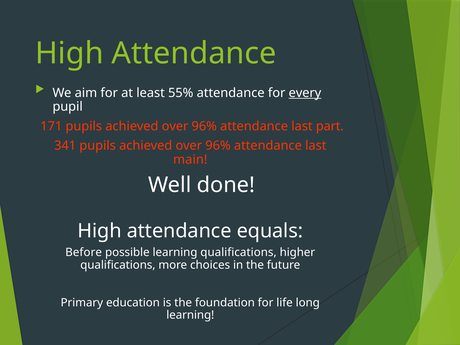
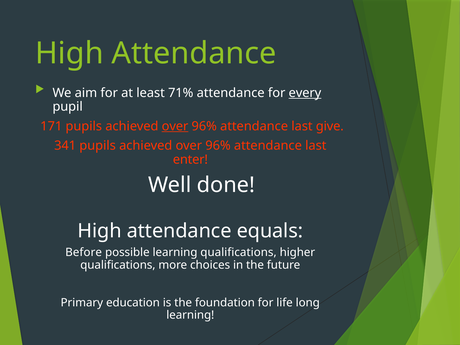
55%: 55% -> 71%
over at (175, 126) underline: none -> present
part: part -> give
main: main -> enter
